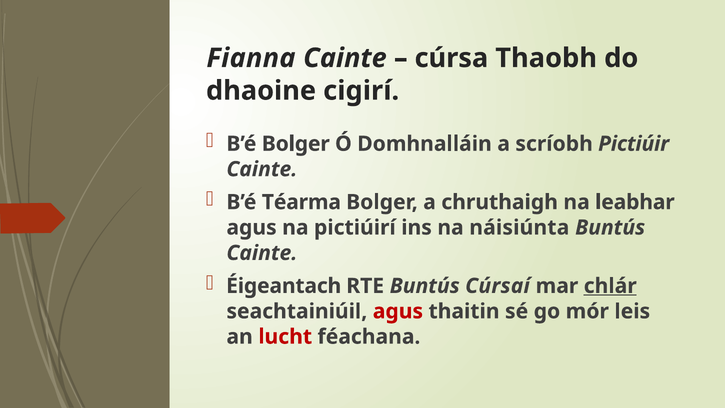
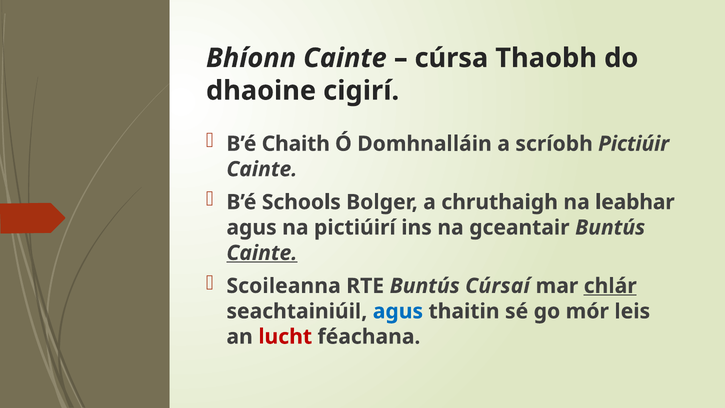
Fianna: Fianna -> Bhíonn
B’é Bolger: Bolger -> Chaith
Téarma: Téarma -> Schools
náisiúnta: náisiúnta -> gceantair
Cainte at (262, 253) underline: none -> present
Éigeantach: Éigeantach -> Scoileanna
agus at (398, 311) colour: red -> blue
